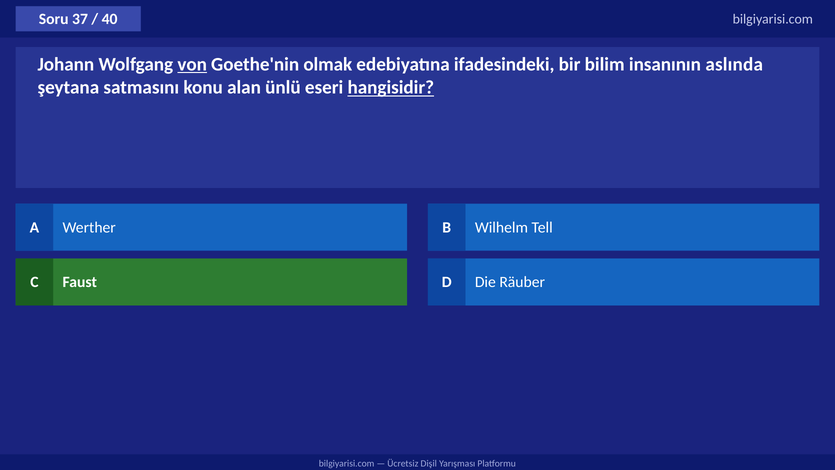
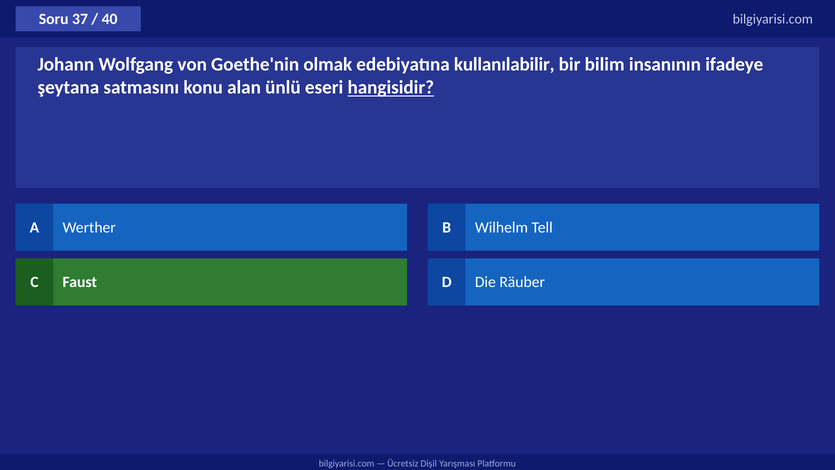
von underline: present -> none
ifadesindeki: ifadesindeki -> kullanılabilir
aslında: aslında -> ifadeye
